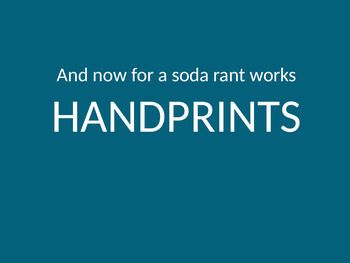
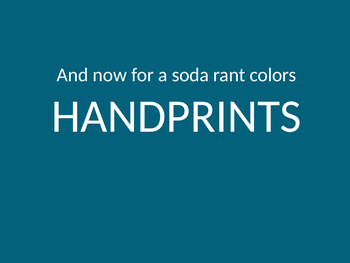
works: works -> colors
